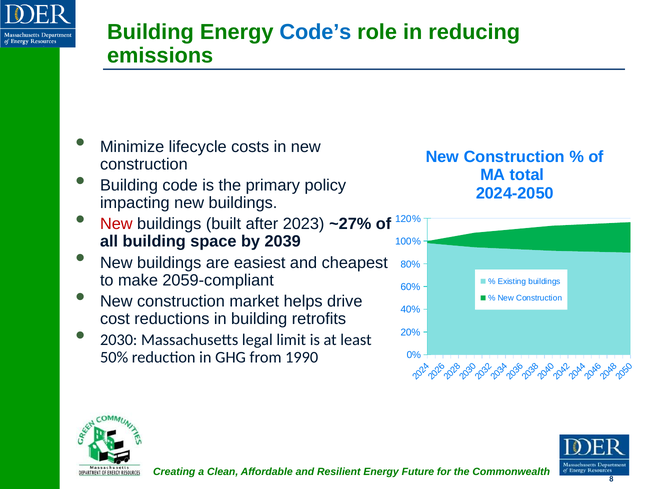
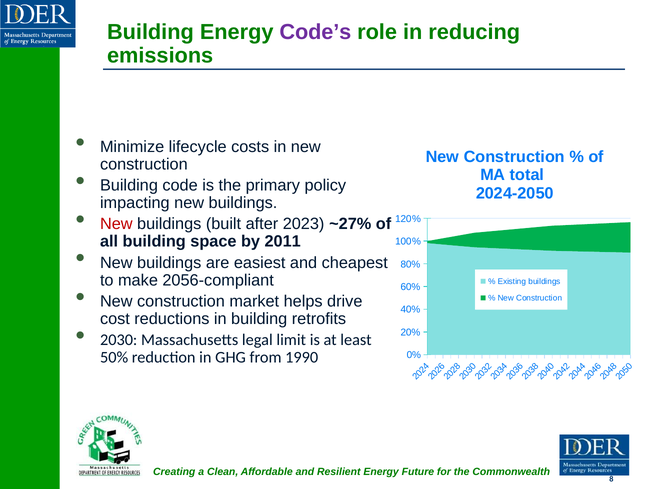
Code’s colour: blue -> purple
2039: 2039 -> 2011
2059-compliant: 2059-compliant -> 2056-compliant
